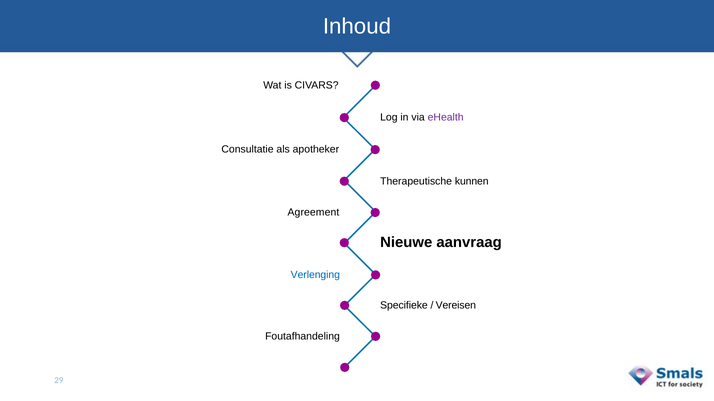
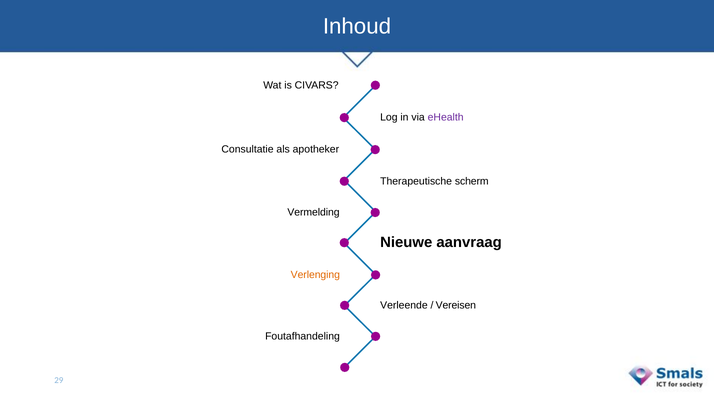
kunnen: kunnen -> scherm
Agreement: Agreement -> Vermelding
Verlenging colour: blue -> orange
Specifieke: Specifieke -> Verleende
